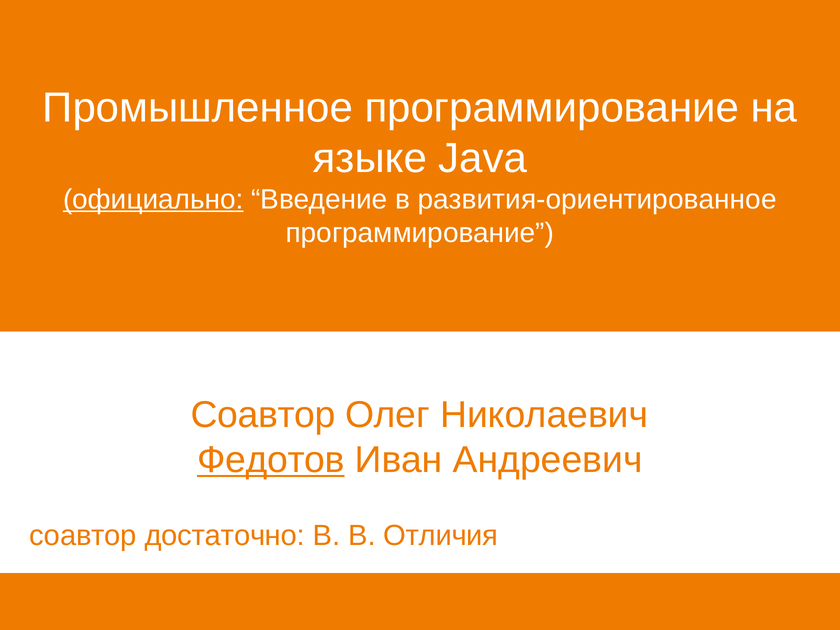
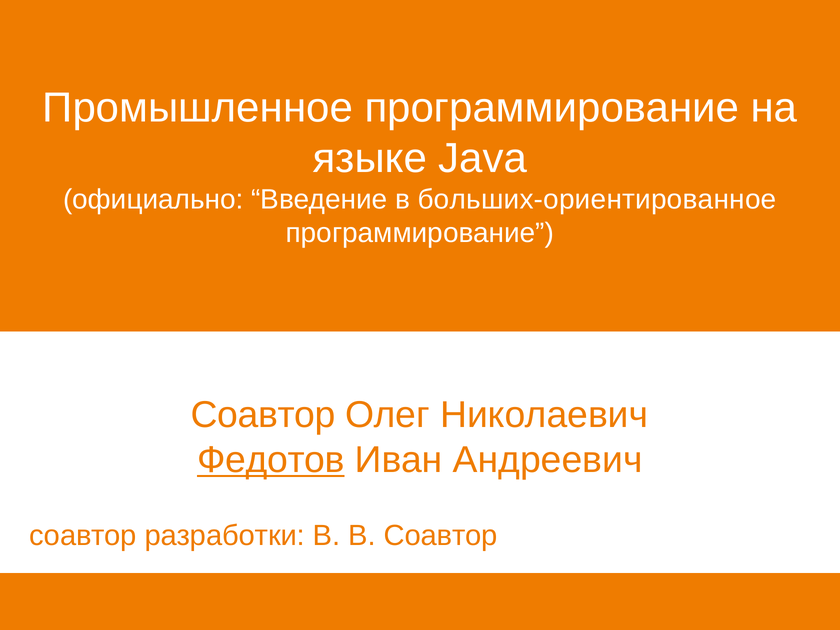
официально underline: present -> none
развития-ориентированное: развития-ориентированное -> больших-ориентированное
достаточно: достаточно -> разработки
В Отличия: Отличия -> Соавтор
